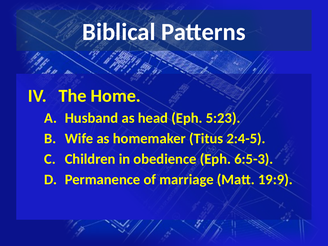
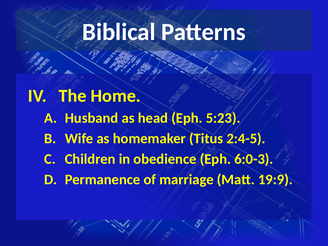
6:5-3: 6:5-3 -> 6:0-3
